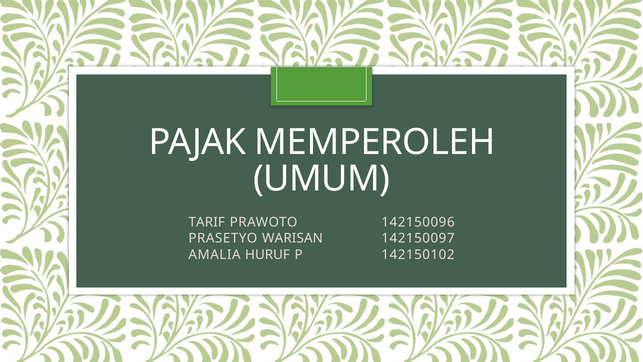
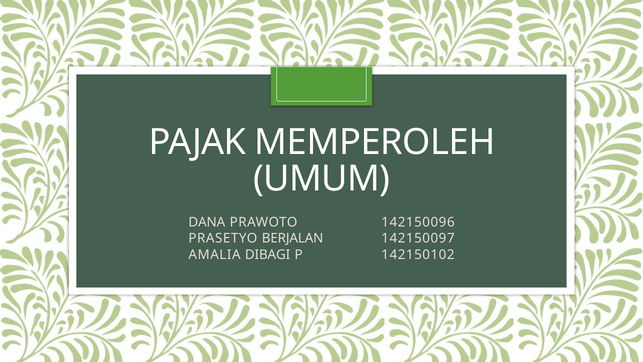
TARIF: TARIF -> DANA
WARISAN: WARISAN -> BERJALAN
HURUF: HURUF -> DIBAGI
